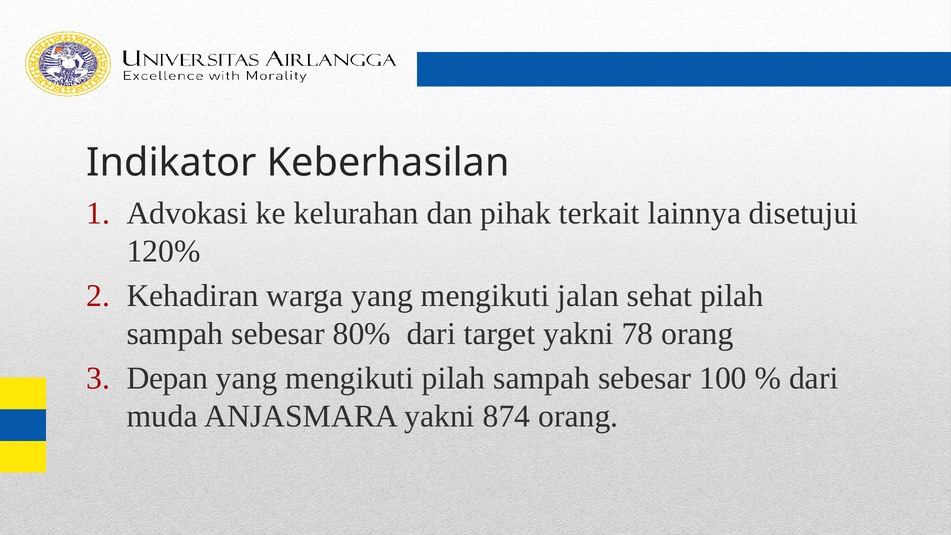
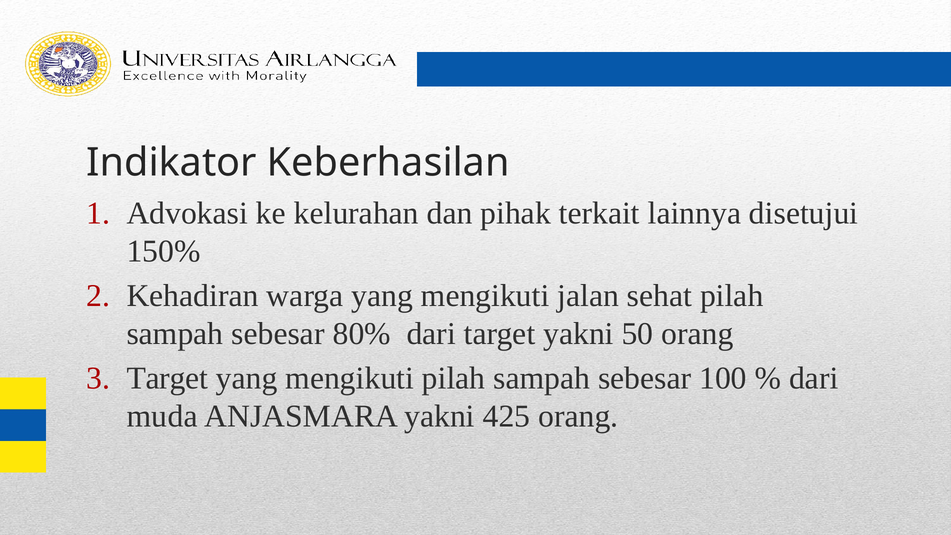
120%: 120% -> 150%
78: 78 -> 50
Depan at (167, 378): Depan -> Target
874: 874 -> 425
